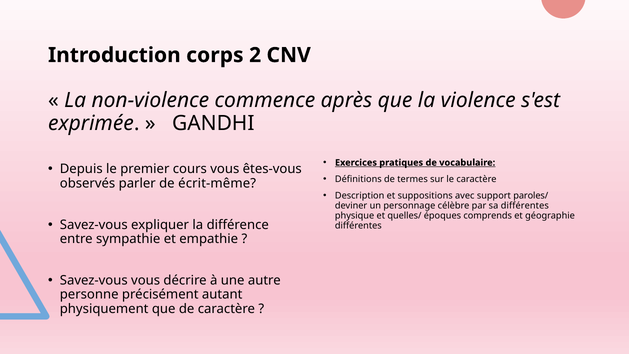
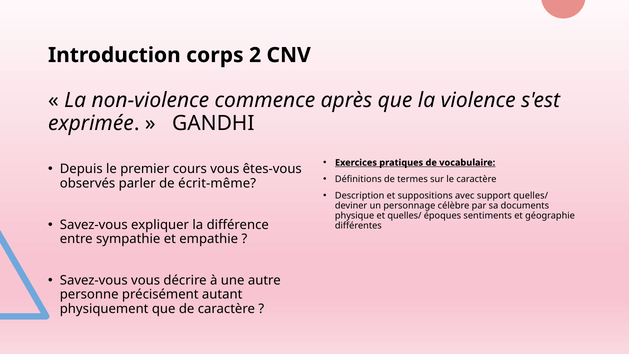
support paroles/: paroles/ -> quelles/
sa différentes: différentes -> documents
comprends: comprends -> sentiments
